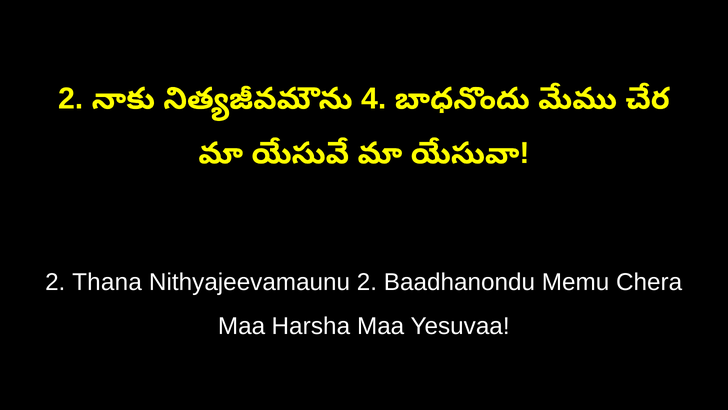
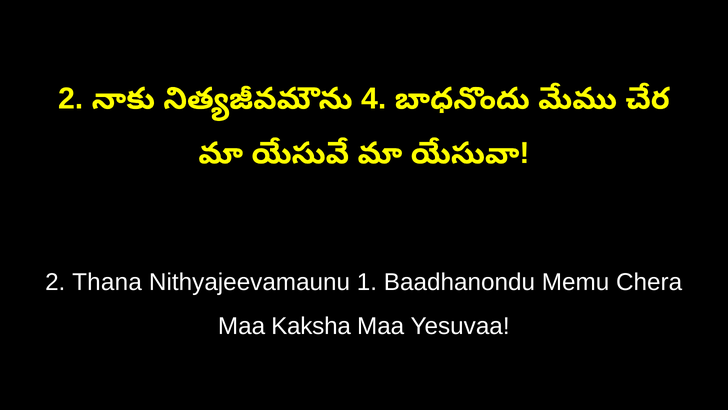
Nithyajeevamaunu 2: 2 -> 1
Harsha: Harsha -> Kaksha
